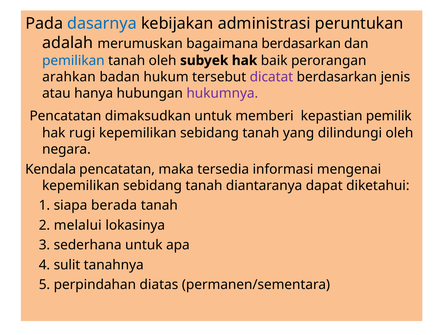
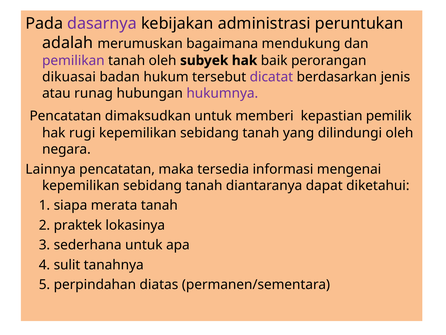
dasarnya colour: blue -> purple
bagaimana berdasarkan: berdasarkan -> mendukung
pemilikan colour: blue -> purple
arahkan: arahkan -> dikuasai
hanya: hanya -> runag
Kendala: Kendala -> Lainnya
berada: berada -> merata
melalui: melalui -> praktek
